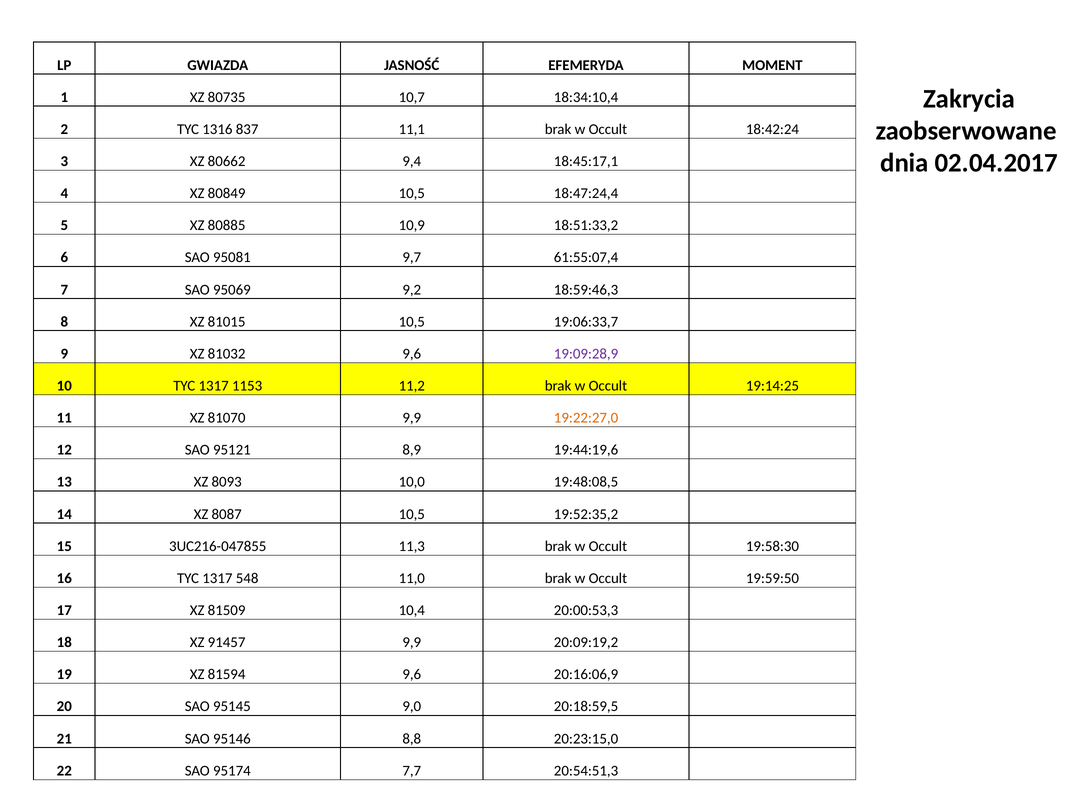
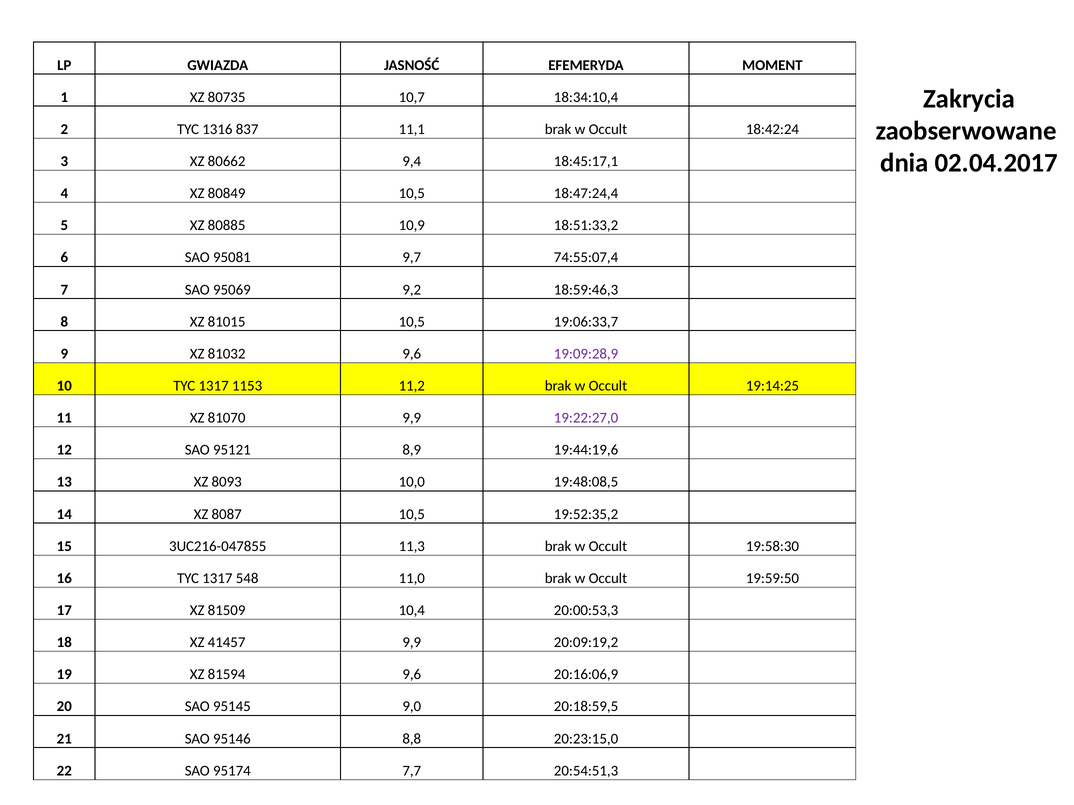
61:55:07,4: 61:55:07,4 -> 74:55:07,4
19:22:27,0 colour: orange -> purple
91457: 91457 -> 41457
